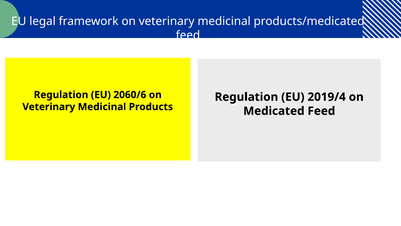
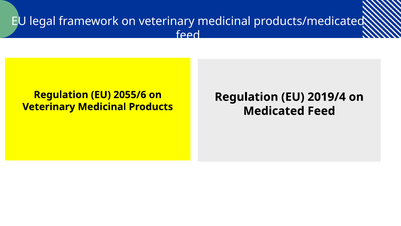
2060/6: 2060/6 -> 2055/6
